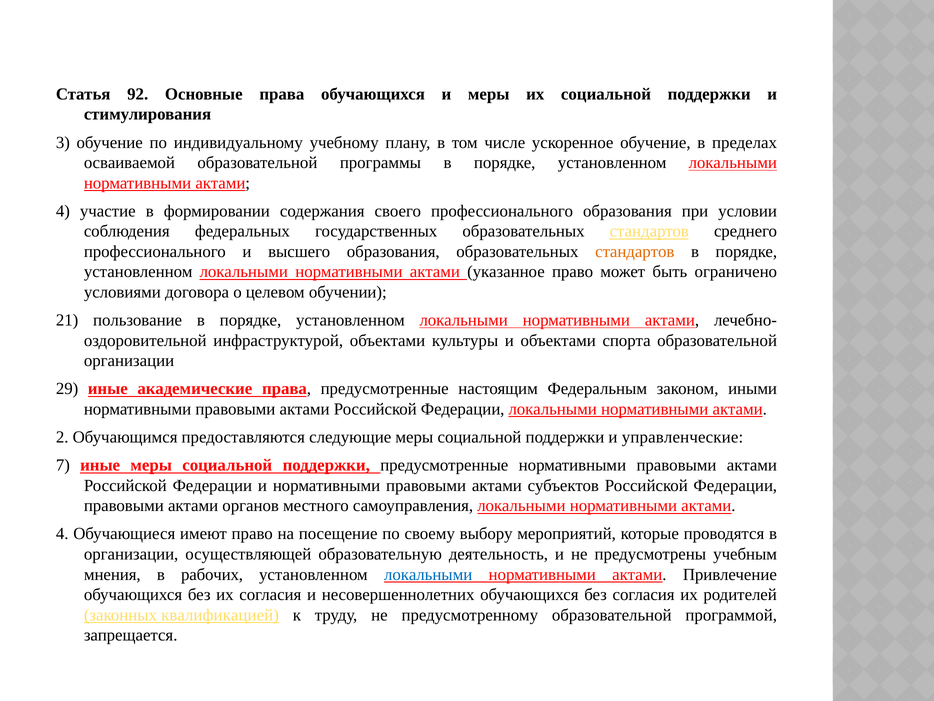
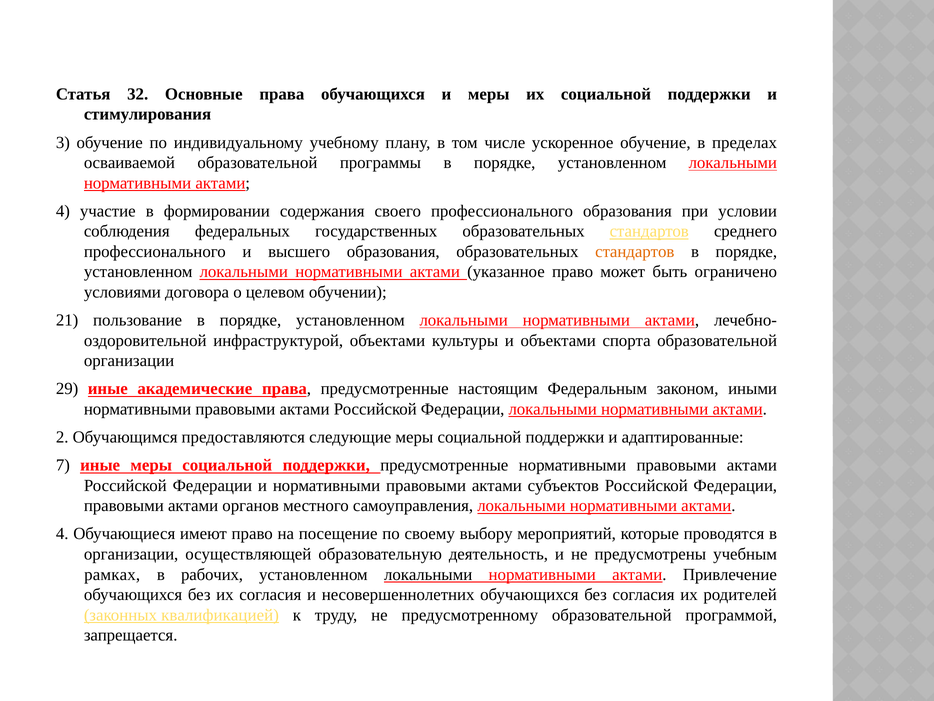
92: 92 -> 32
управленческие: управленческие -> адаптированные
мнения: мнения -> рамках
локальными at (428, 574) colour: blue -> black
